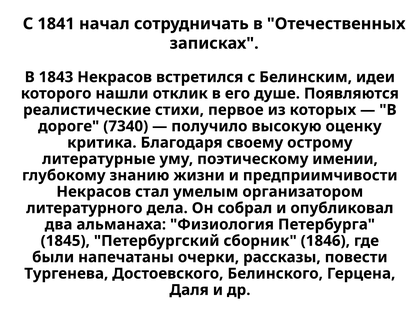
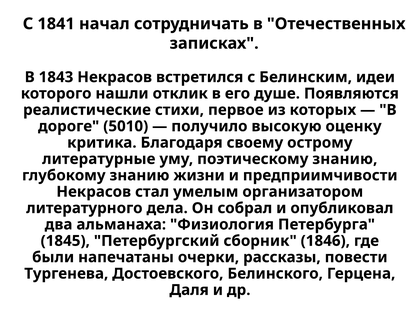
7340: 7340 -> 5010
поэтическому имении: имении -> знанию
